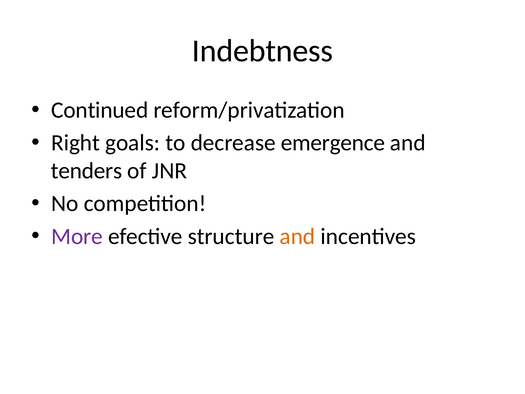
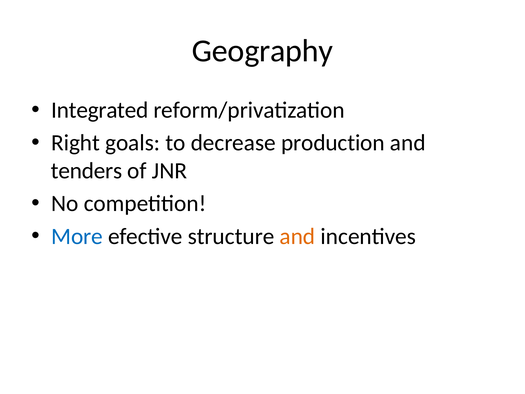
Indebtness: Indebtness -> Geography
Continued: Continued -> Integrated
emergence: emergence -> production
More colour: purple -> blue
